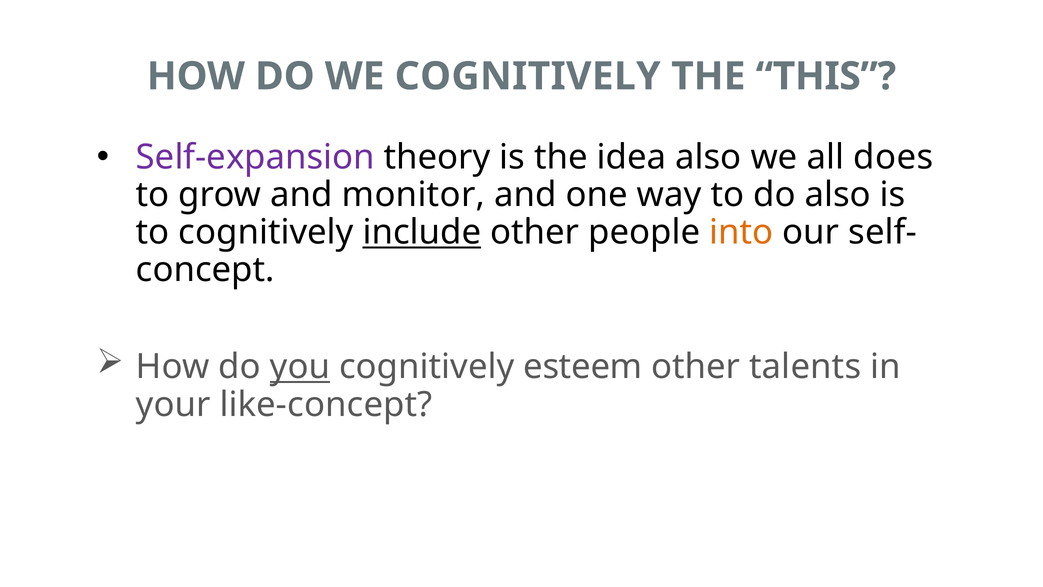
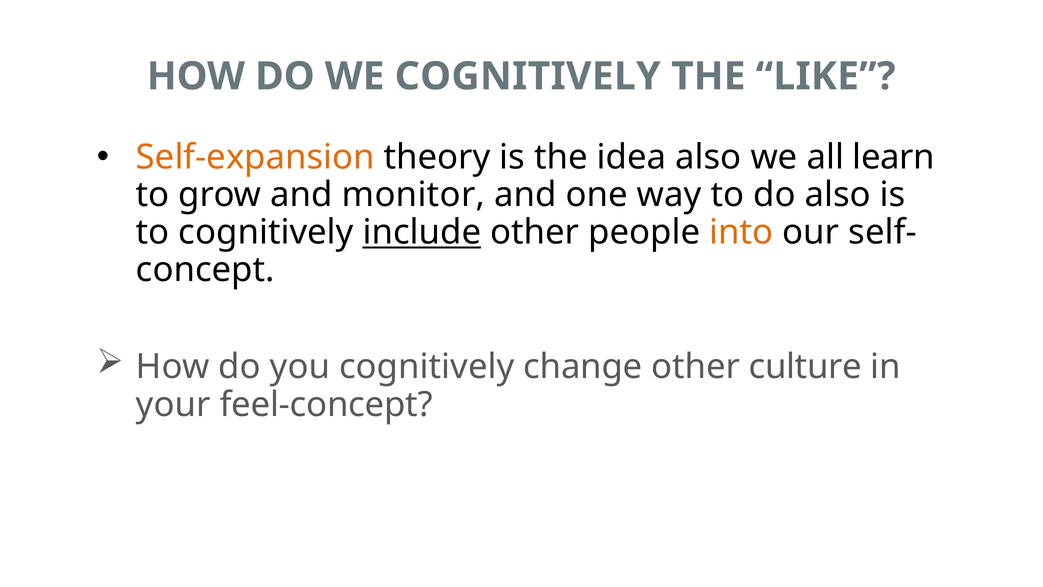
THIS: THIS -> LIKE
Self-expansion colour: purple -> orange
does: does -> learn
you underline: present -> none
esteem: esteem -> change
talents: talents -> culture
like-concept: like-concept -> feel-concept
